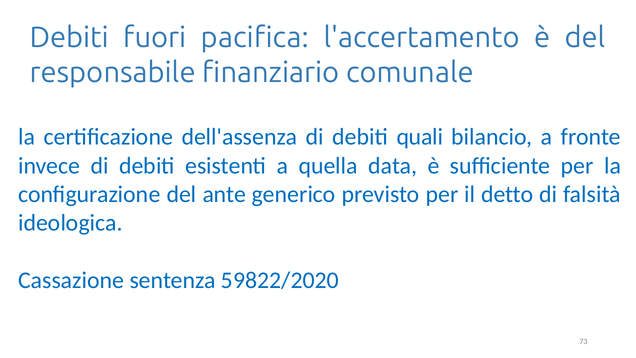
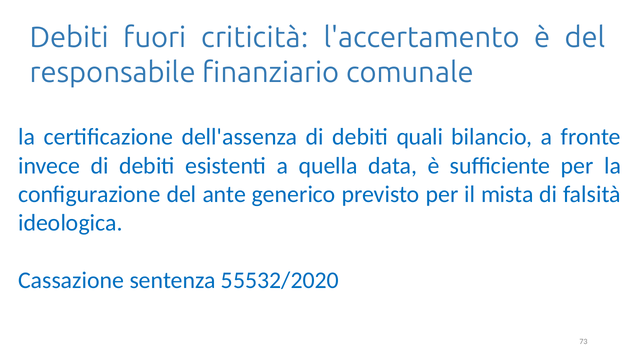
pacifica: pacifica -> criticità
detto: detto -> mista
59822/2020: 59822/2020 -> 55532/2020
